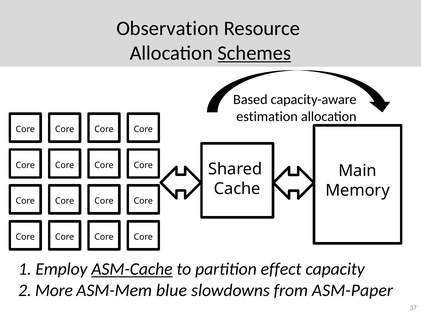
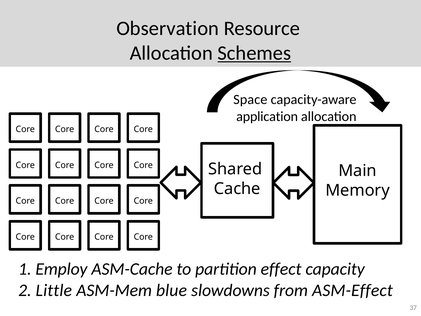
Based: Based -> Space
estimation: estimation -> application
ASM-Cache underline: present -> none
More: More -> Little
ASM-Paper: ASM-Paper -> ASM-Effect
